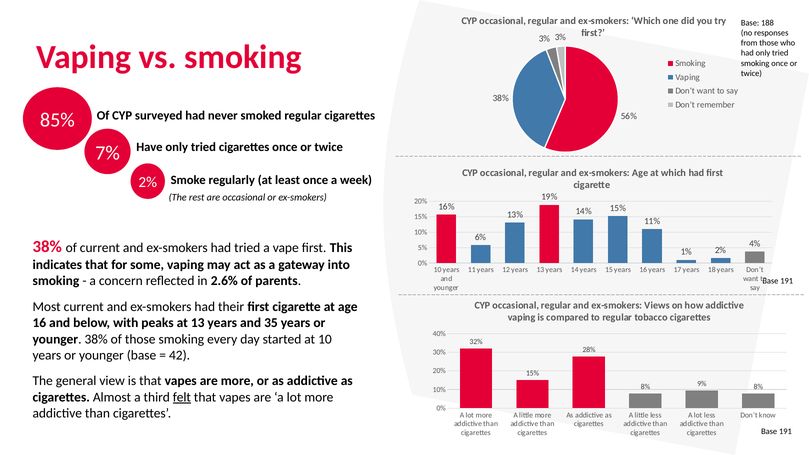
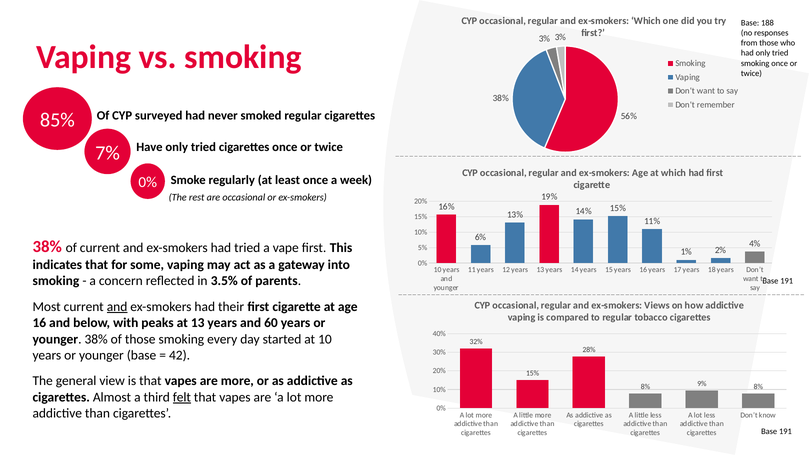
2% at (148, 182): 2% -> 0%
2.6%: 2.6% -> 3.5%
and at (117, 307) underline: none -> present
35: 35 -> 60
